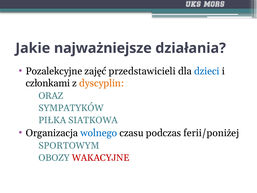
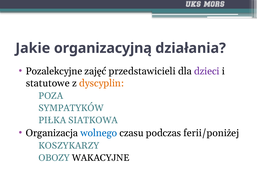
najważniejsze: najważniejsze -> organizacyjną
dzieci colour: blue -> purple
członkami: członkami -> statutowe
ORAZ: ORAZ -> POZA
SPORTOWYM: SPORTOWYM -> KOSZYKARZY
WAKACYJNE colour: red -> black
